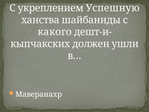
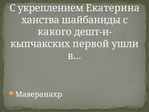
Успешную: Успешную -> Екатерина
должен: должен -> первой
